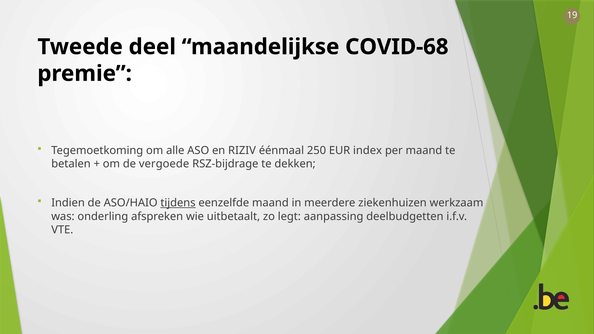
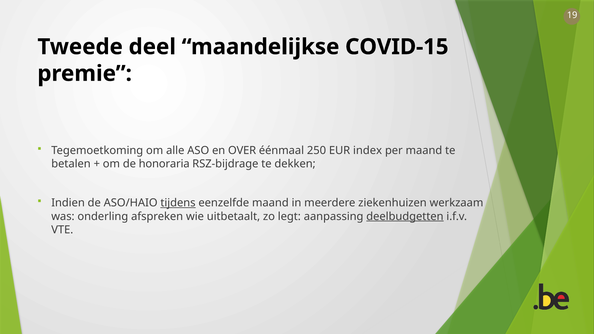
COVID-68: COVID-68 -> COVID-15
RIZIV: RIZIV -> OVER
vergoede: vergoede -> honoraria
deelbudgetten underline: none -> present
